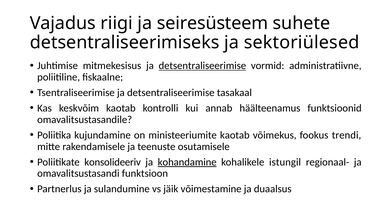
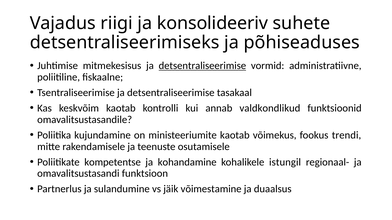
seiresüsteem: seiresüsteem -> konsolideeriv
sektoriülesed: sektoriülesed -> põhiseaduses
häälteenamus: häälteenamus -> valdkondlikud
konsolideeriv: konsolideeriv -> kompetentse
kohandamine underline: present -> none
